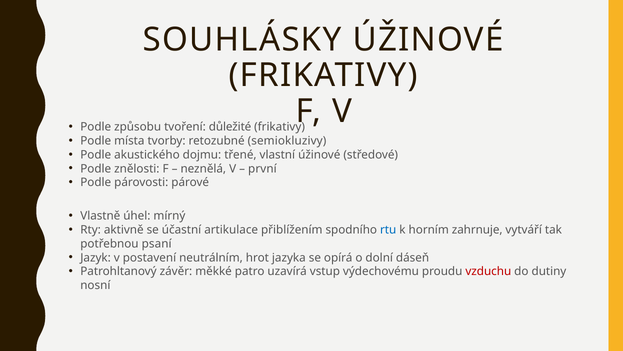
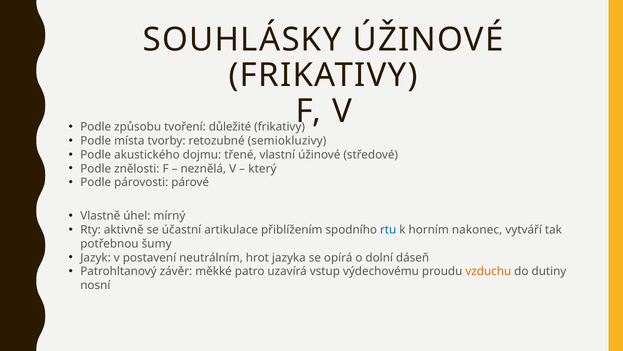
první: první -> který
zahrnuje: zahrnuje -> nakonec
psaní: psaní -> šumy
vzduchu colour: red -> orange
